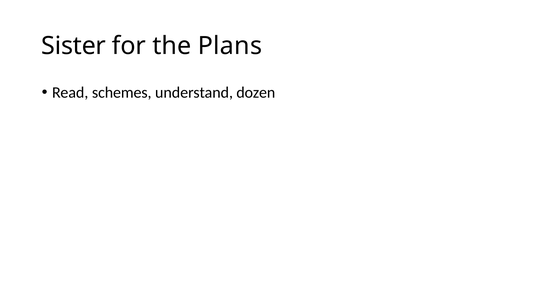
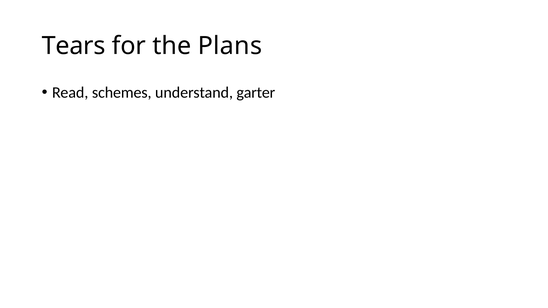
Sister: Sister -> Tears
dozen: dozen -> garter
